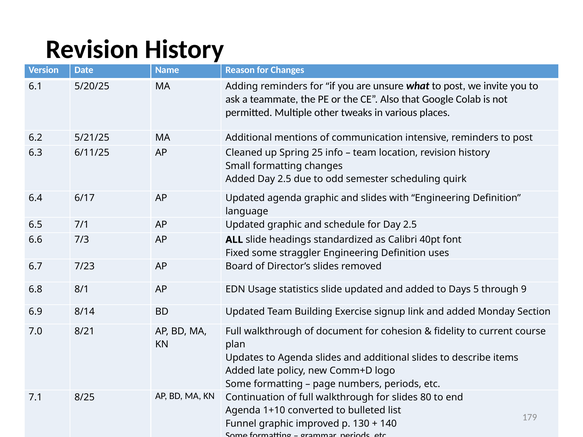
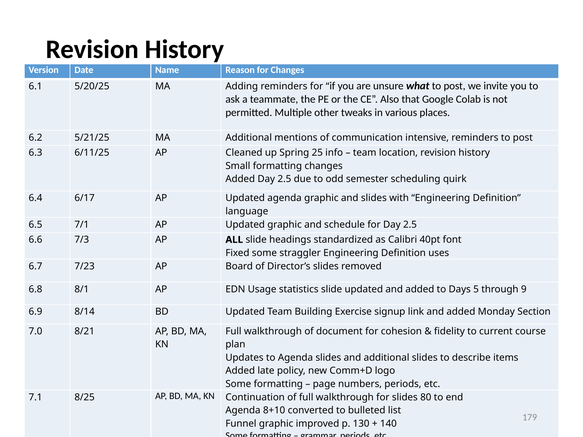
1+10: 1+10 -> 8+10
